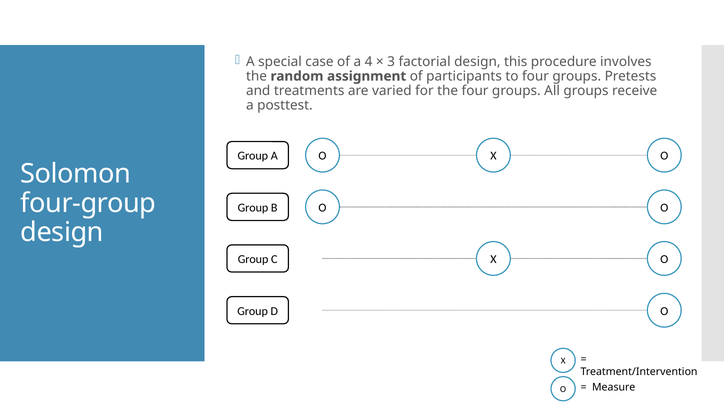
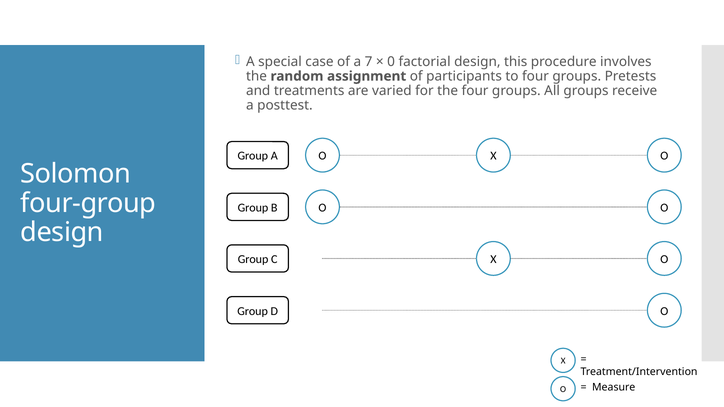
4: 4 -> 7
3: 3 -> 0
